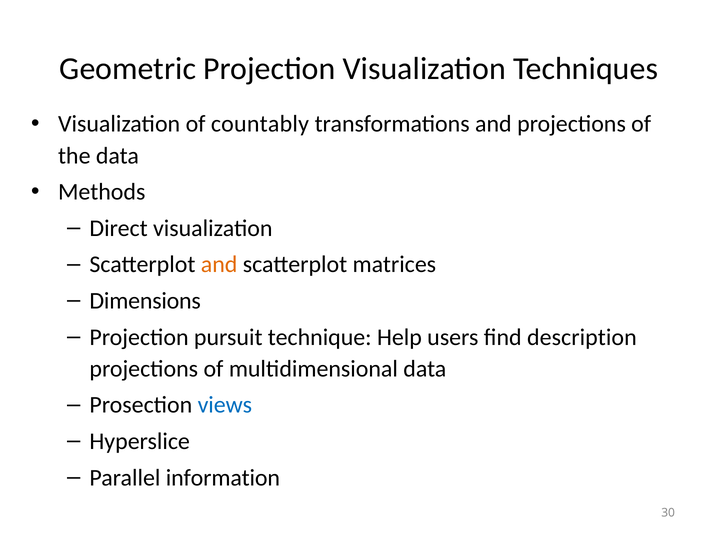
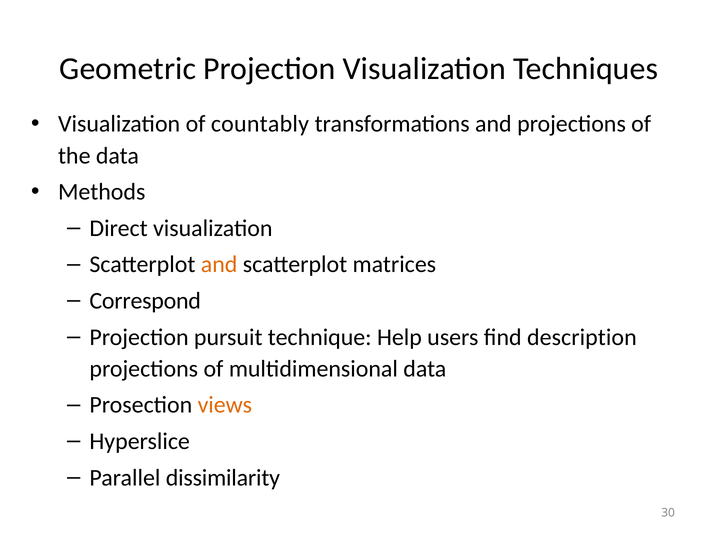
Dimensions: Dimensions -> Correspond
views colour: blue -> orange
information: information -> dissimilarity
